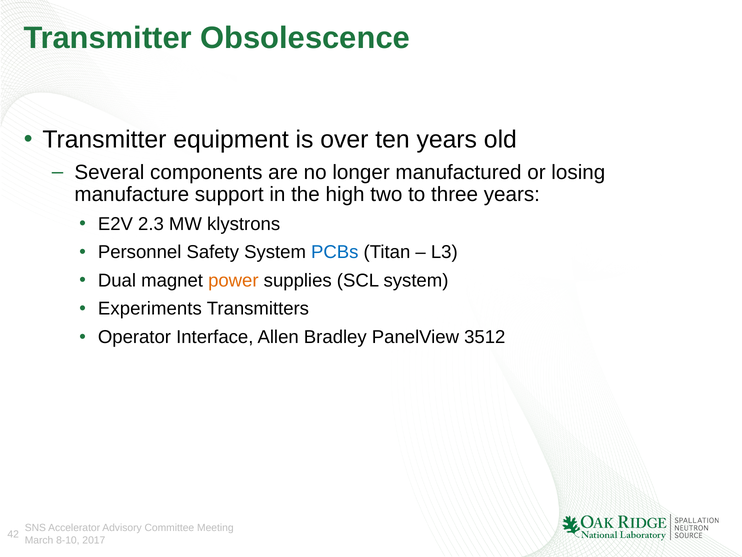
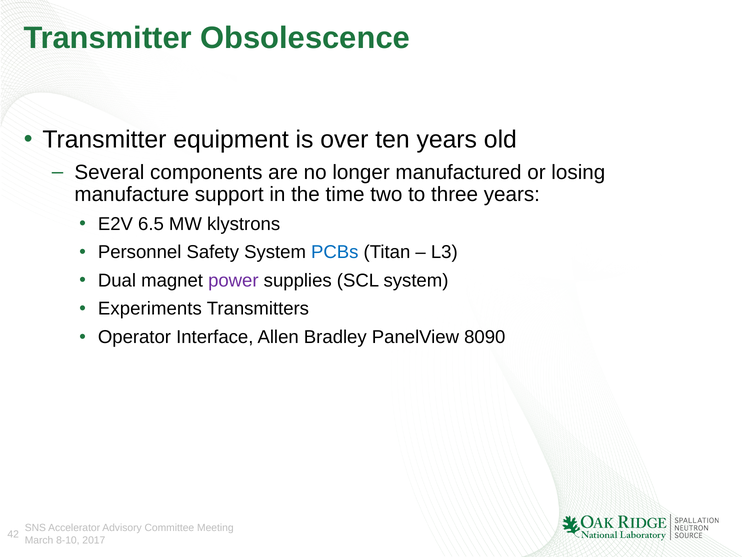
high: high -> time
2.3: 2.3 -> 6.5
power colour: orange -> purple
3512: 3512 -> 8090
